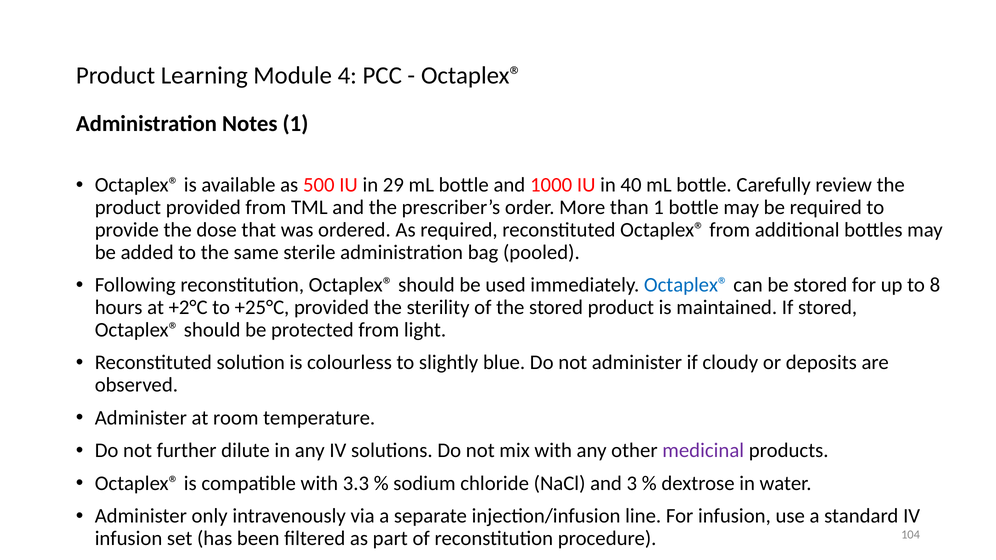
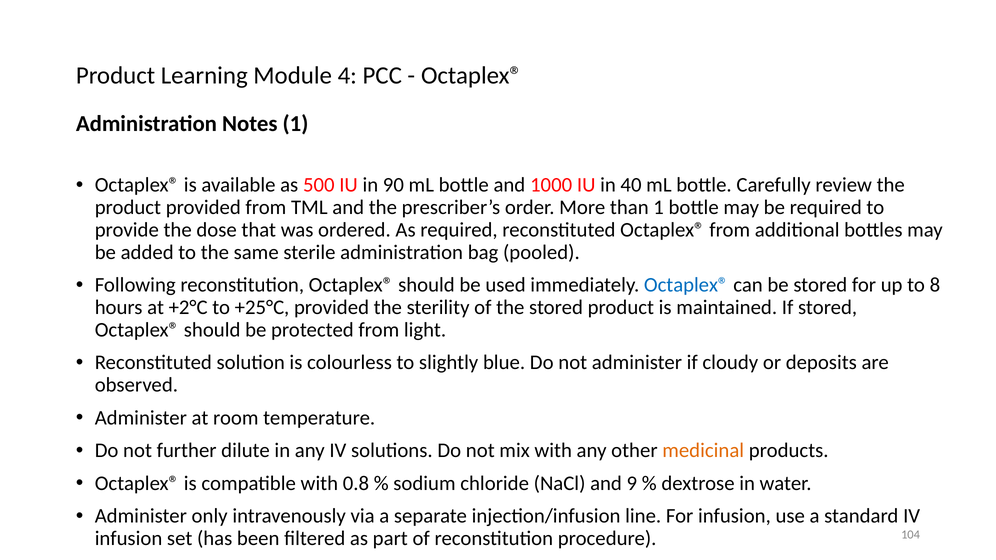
29: 29 -> 90
medicinal colour: purple -> orange
3.3: 3.3 -> 0.8
3: 3 -> 9
